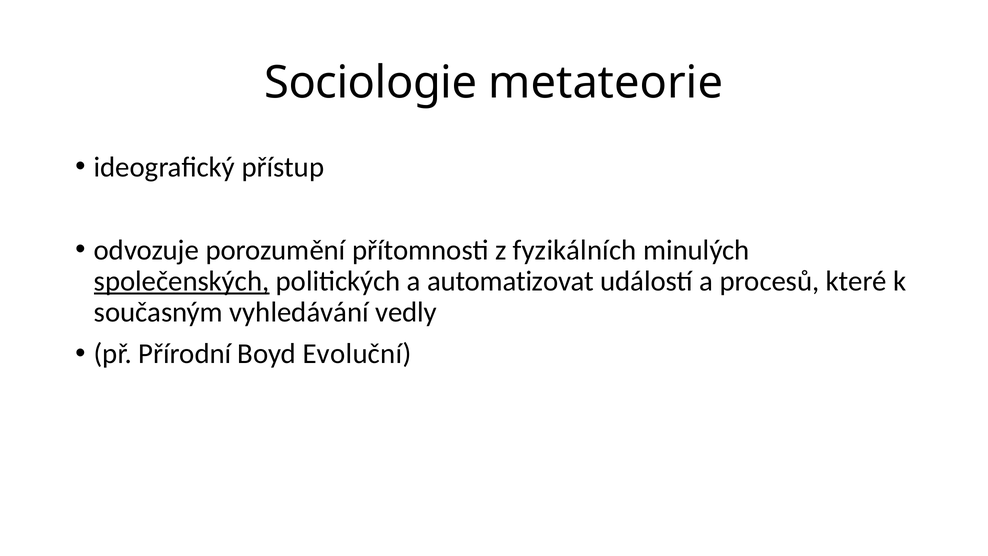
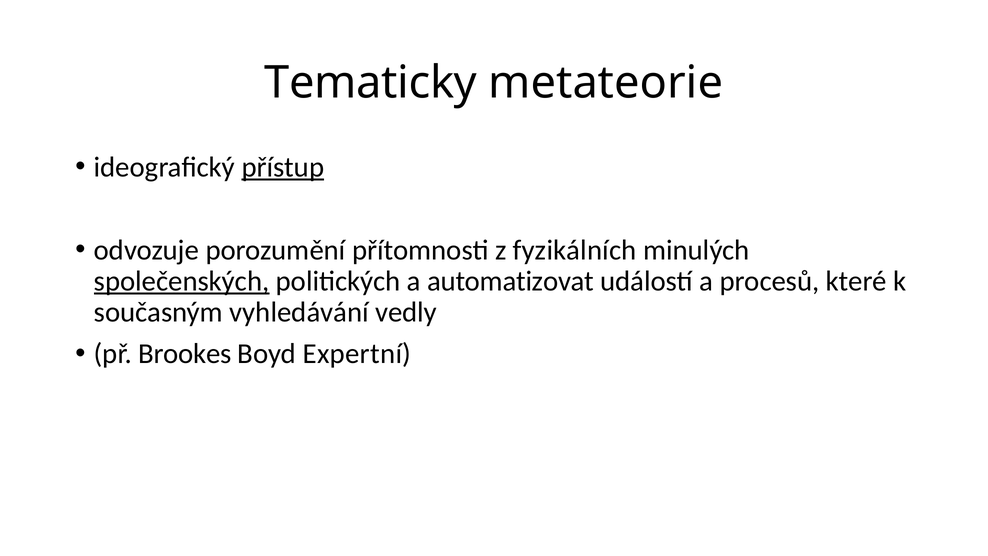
Sociologie: Sociologie -> Tematicky
přístup underline: none -> present
Přírodní: Přírodní -> Brookes
Evoluční: Evoluční -> Expertní
